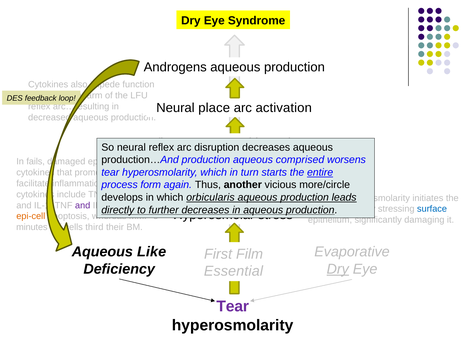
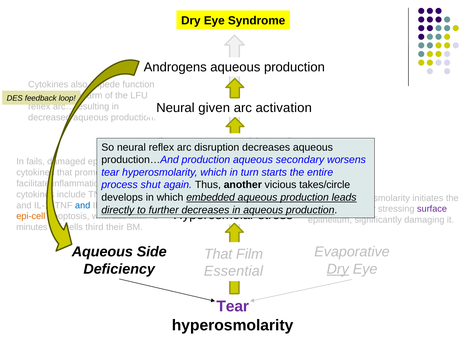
place: place -> given
comprised: comprised -> secondary
entire underline: present -> none
form: form -> shut
more/circle: more/circle -> takes/circle
orbicularis: orbicularis -> embedded
and at (83, 205) colour: purple -> blue
surface at (432, 209) colour: blue -> purple
Like: Like -> Side
First at (218, 254): First -> That
